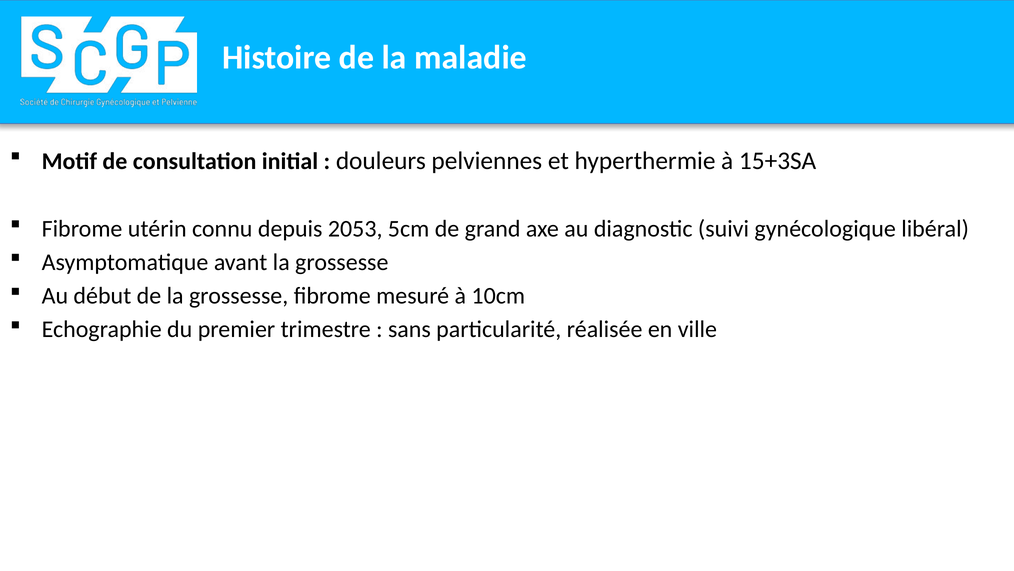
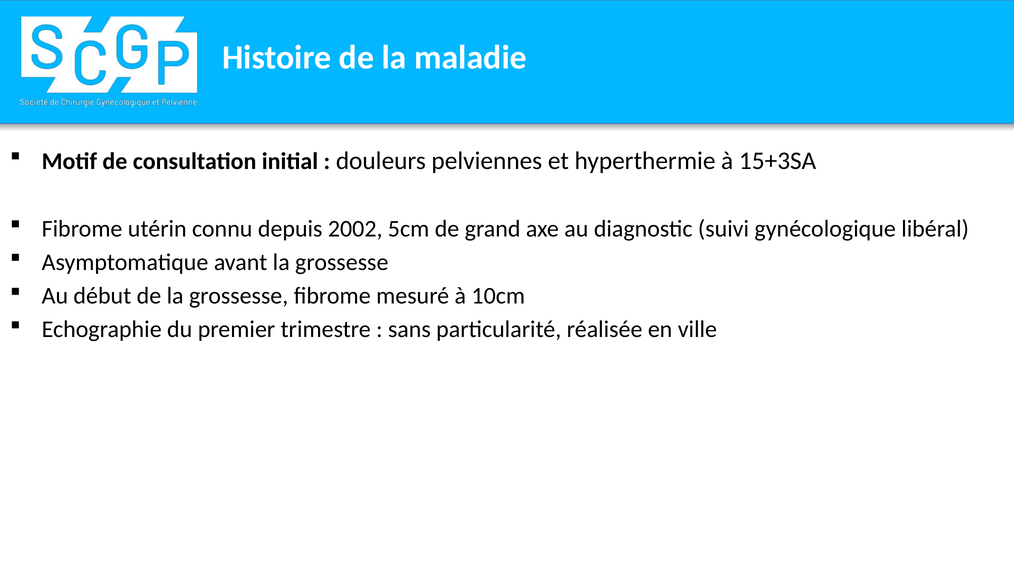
2053: 2053 -> 2002
